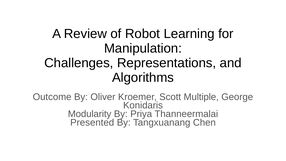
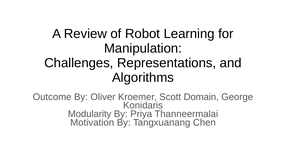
Multiple: Multiple -> Domain
Presented: Presented -> Motivation
